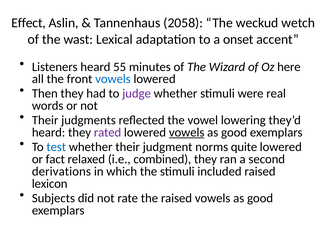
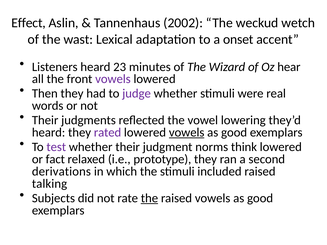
2058: 2058 -> 2002
55: 55 -> 23
here: here -> hear
vowels at (113, 79) colour: blue -> purple
test colour: blue -> purple
quite: quite -> think
combined: combined -> prototype
lexicon: lexicon -> talking
the at (149, 198) underline: none -> present
